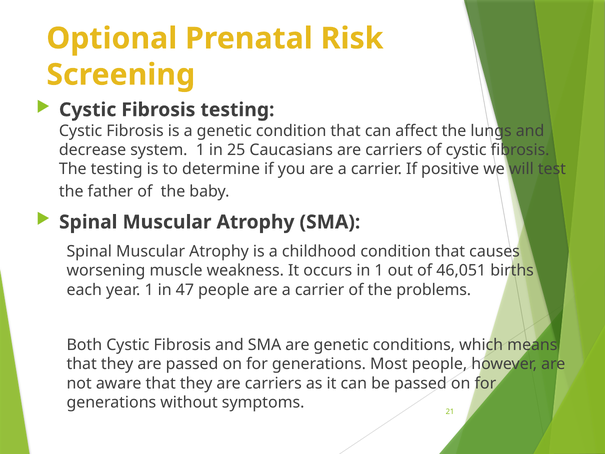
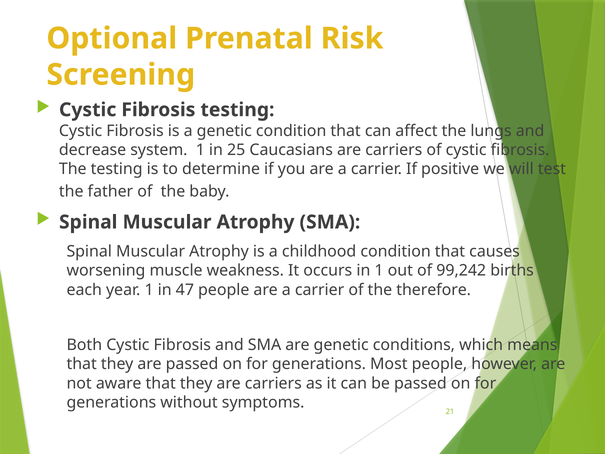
46,051: 46,051 -> 99,242
problems: problems -> therefore
